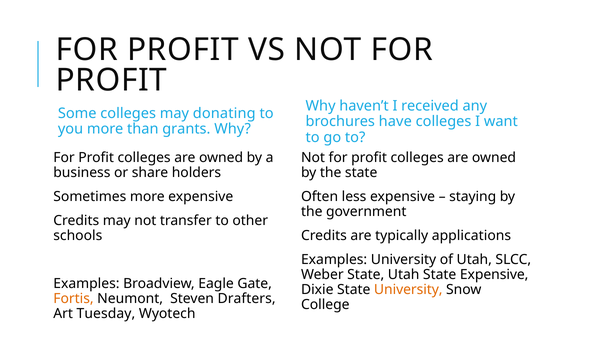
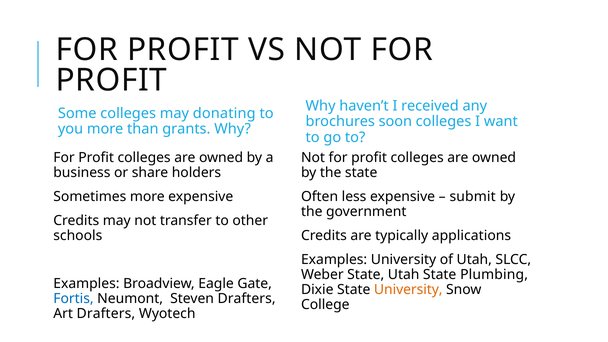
have: have -> soon
staying: staying -> submit
State Expensive: Expensive -> Plumbing
Fortis colour: orange -> blue
Art Tuesday: Tuesday -> Drafters
